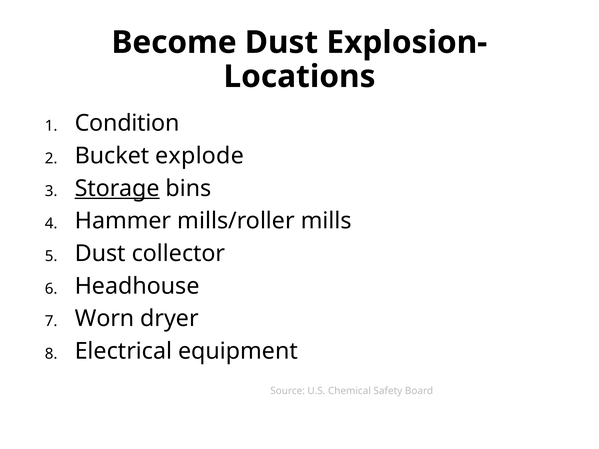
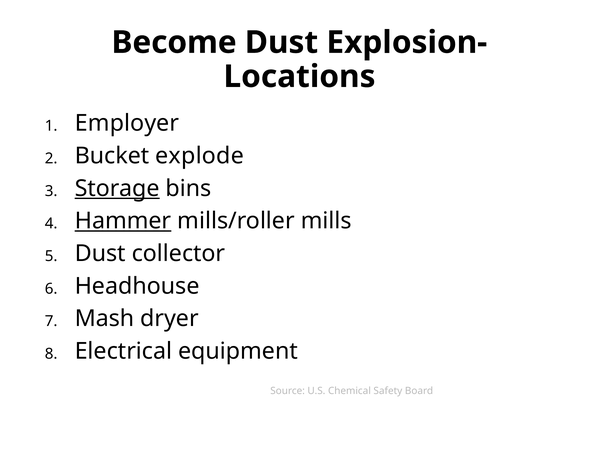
Condition: Condition -> Employer
Hammer underline: none -> present
Worn: Worn -> Mash
